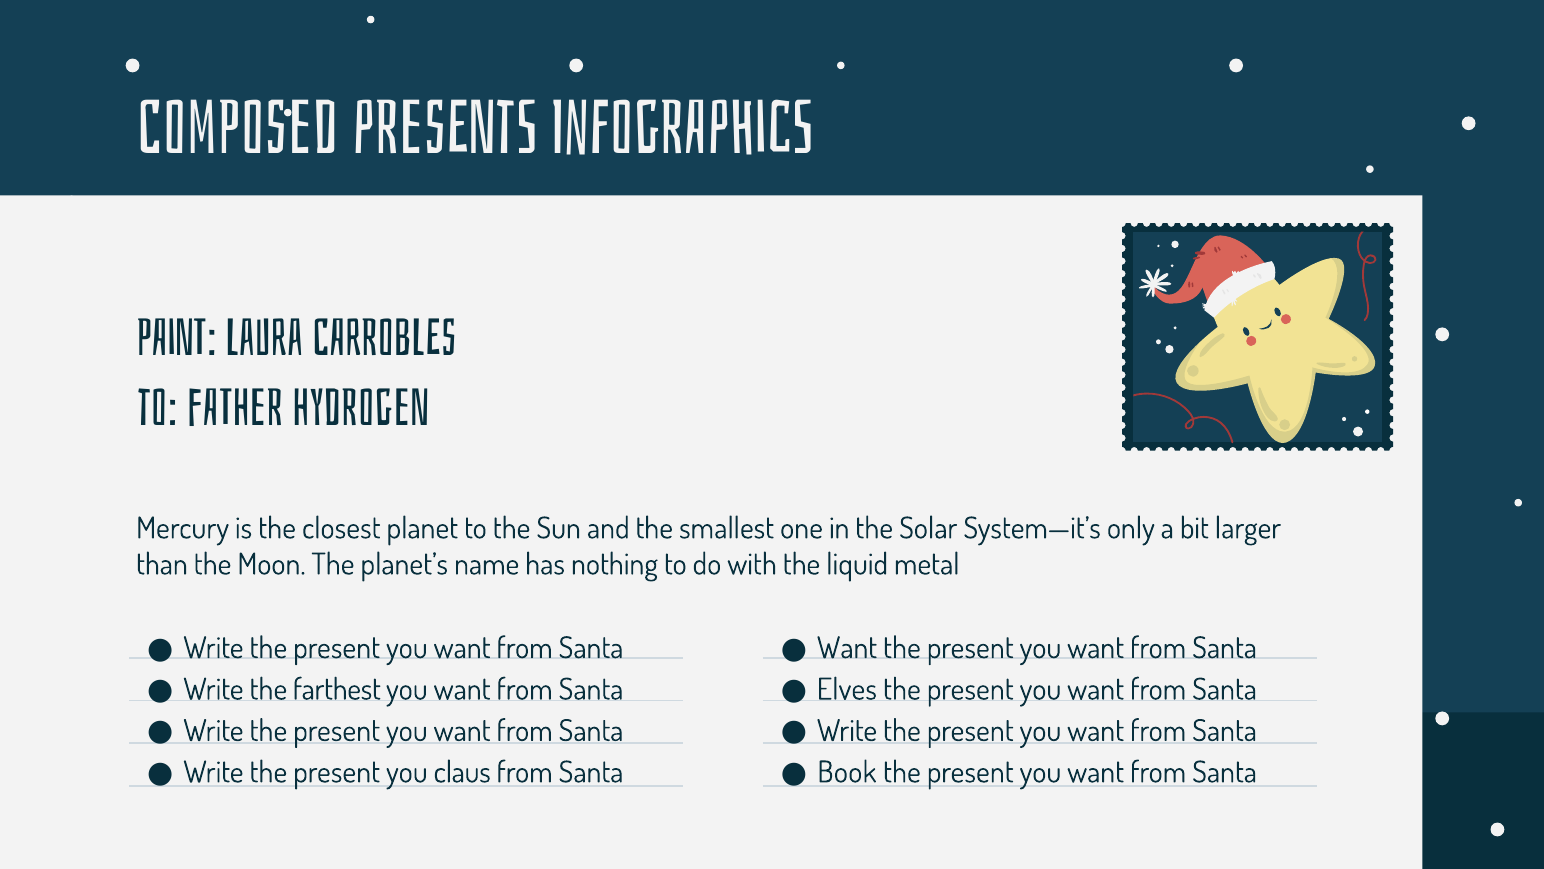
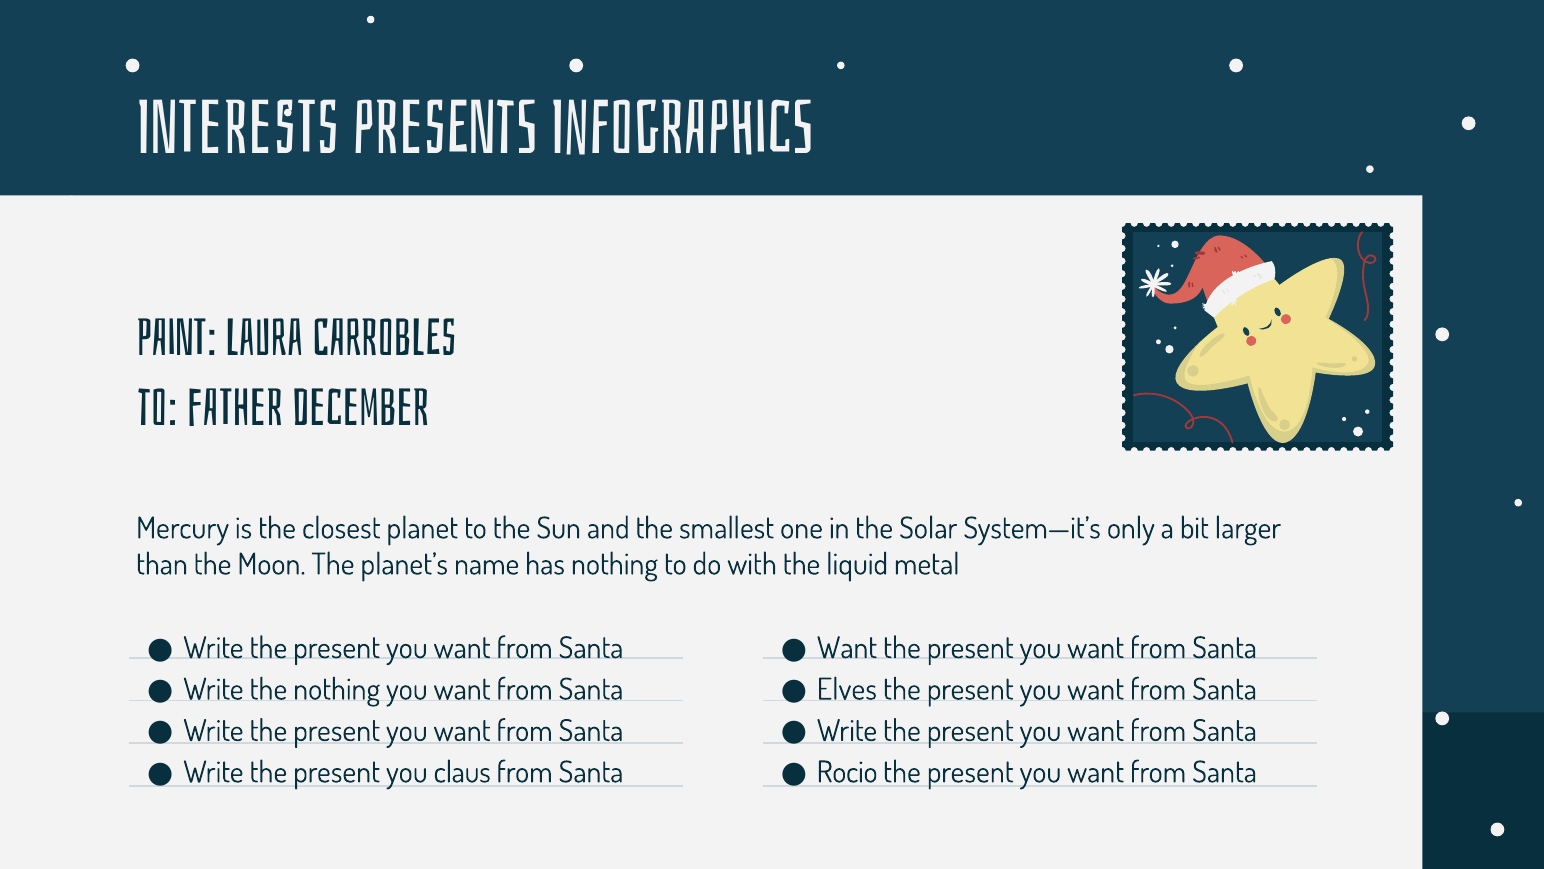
Composed: Composed -> Interests
hydrogen: hydrogen -> december
the farthest: farthest -> nothing
Book: Book -> Rocio
